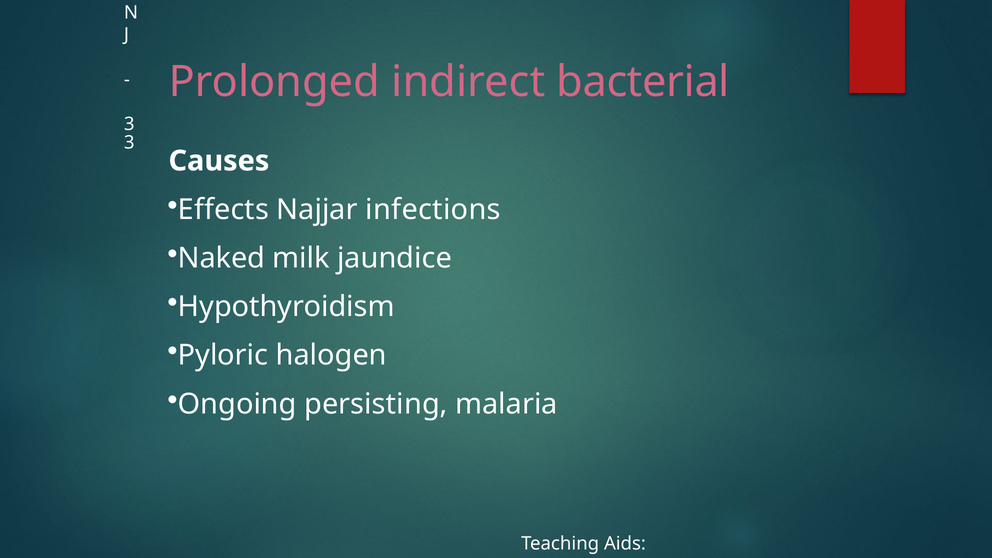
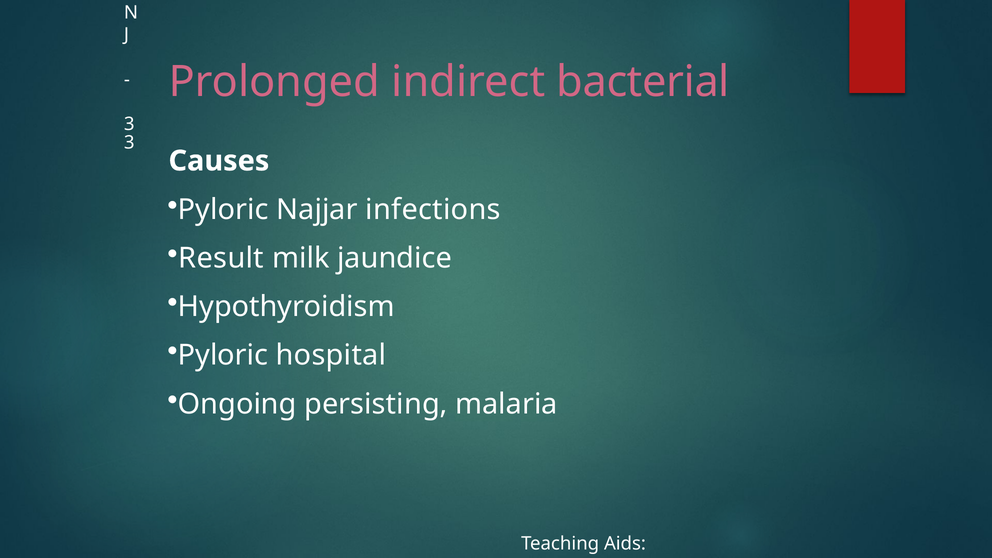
Effects at (223, 210): Effects -> Pyloric
Naked: Naked -> Result
halogen: halogen -> hospital
